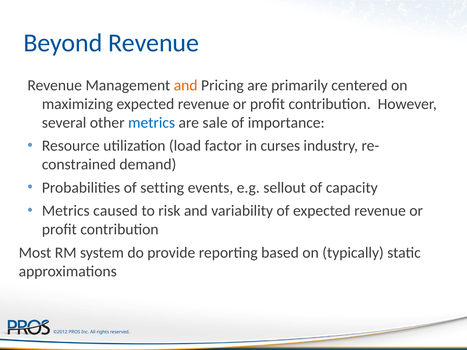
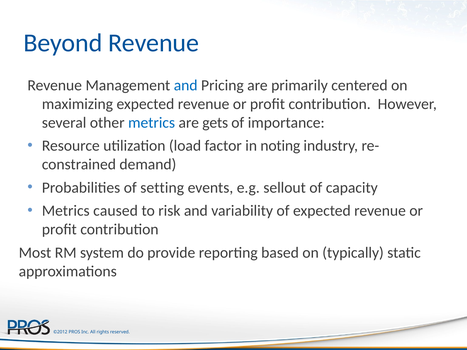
and at (186, 85) colour: orange -> blue
sale: sale -> gets
curses: curses -> noting
